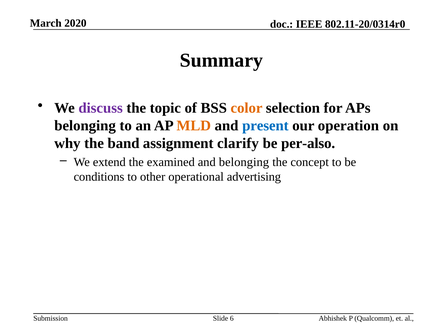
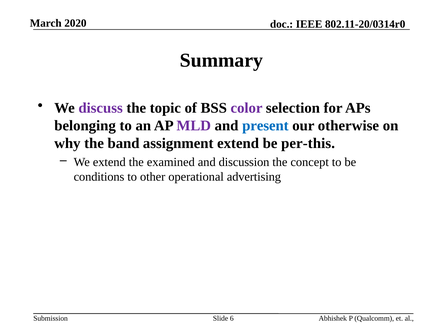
color colour: orange -> purple
MLD colour: orange -> purple
operation: operation -> otherwise
assignment clarify: clarify -> extend
per-also: per-also -> per-this
and belonging: belonging -> discussion
